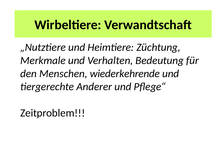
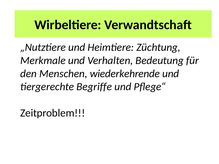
Anderer: Anderer -> Begriffe
